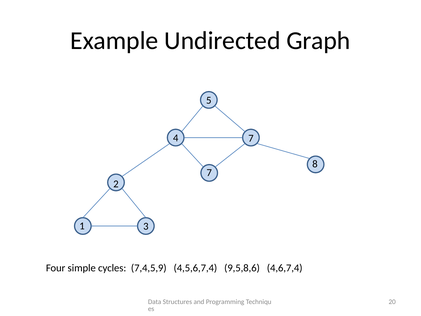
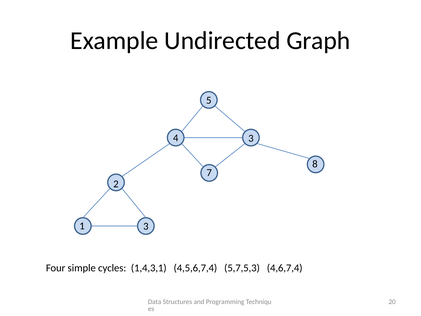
4 7: 7 -> 3
7,4,5,9: 7,4,5,9 -> 1,4,3,1
9,5,8,6: 9,5,8,6 -> 5,7,5,3
